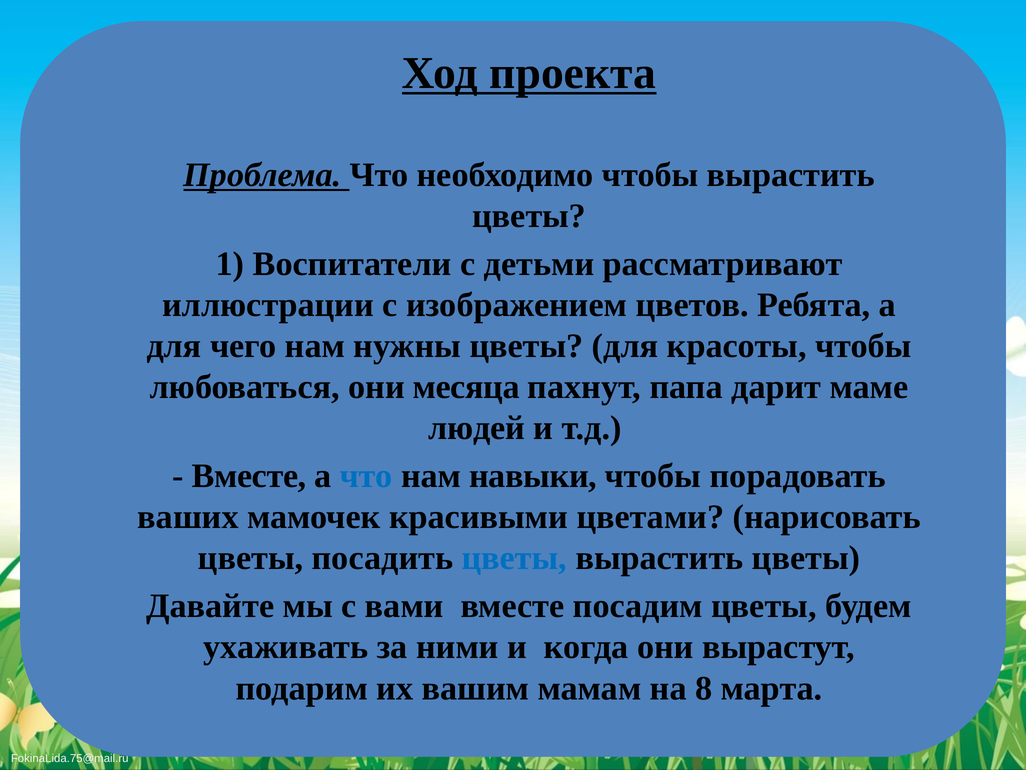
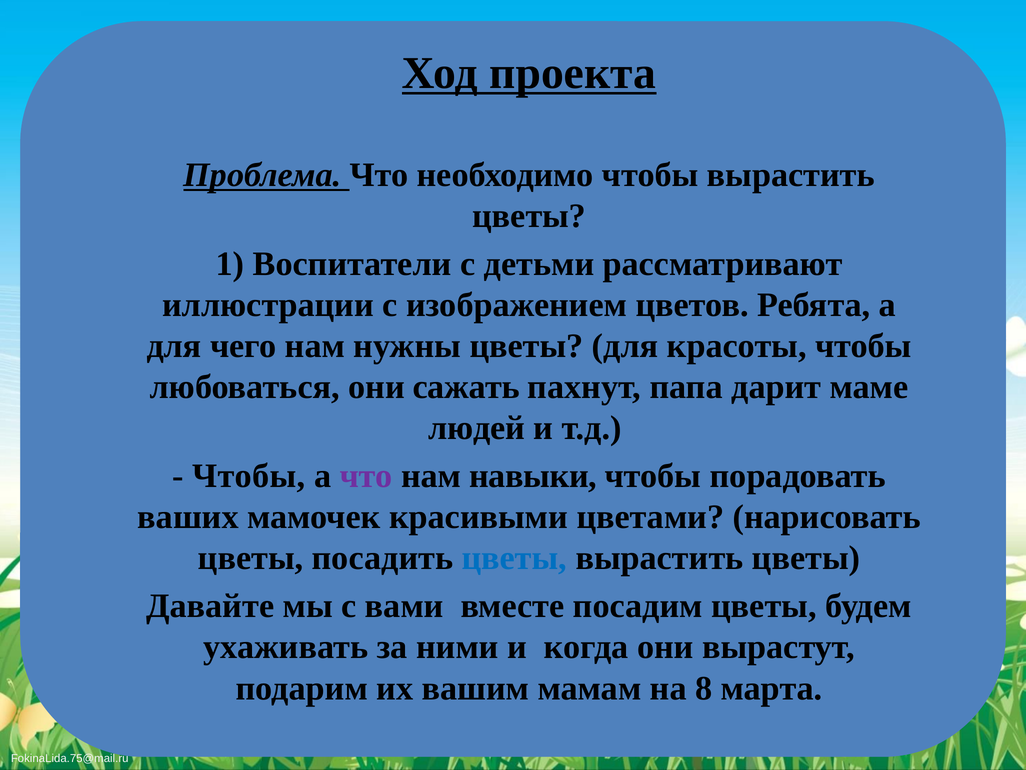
месяца: месяца -> сажать
Вместе at (249, 476): Вместе -> Чтобы
что at (366, 476) colour: blue -> purple
